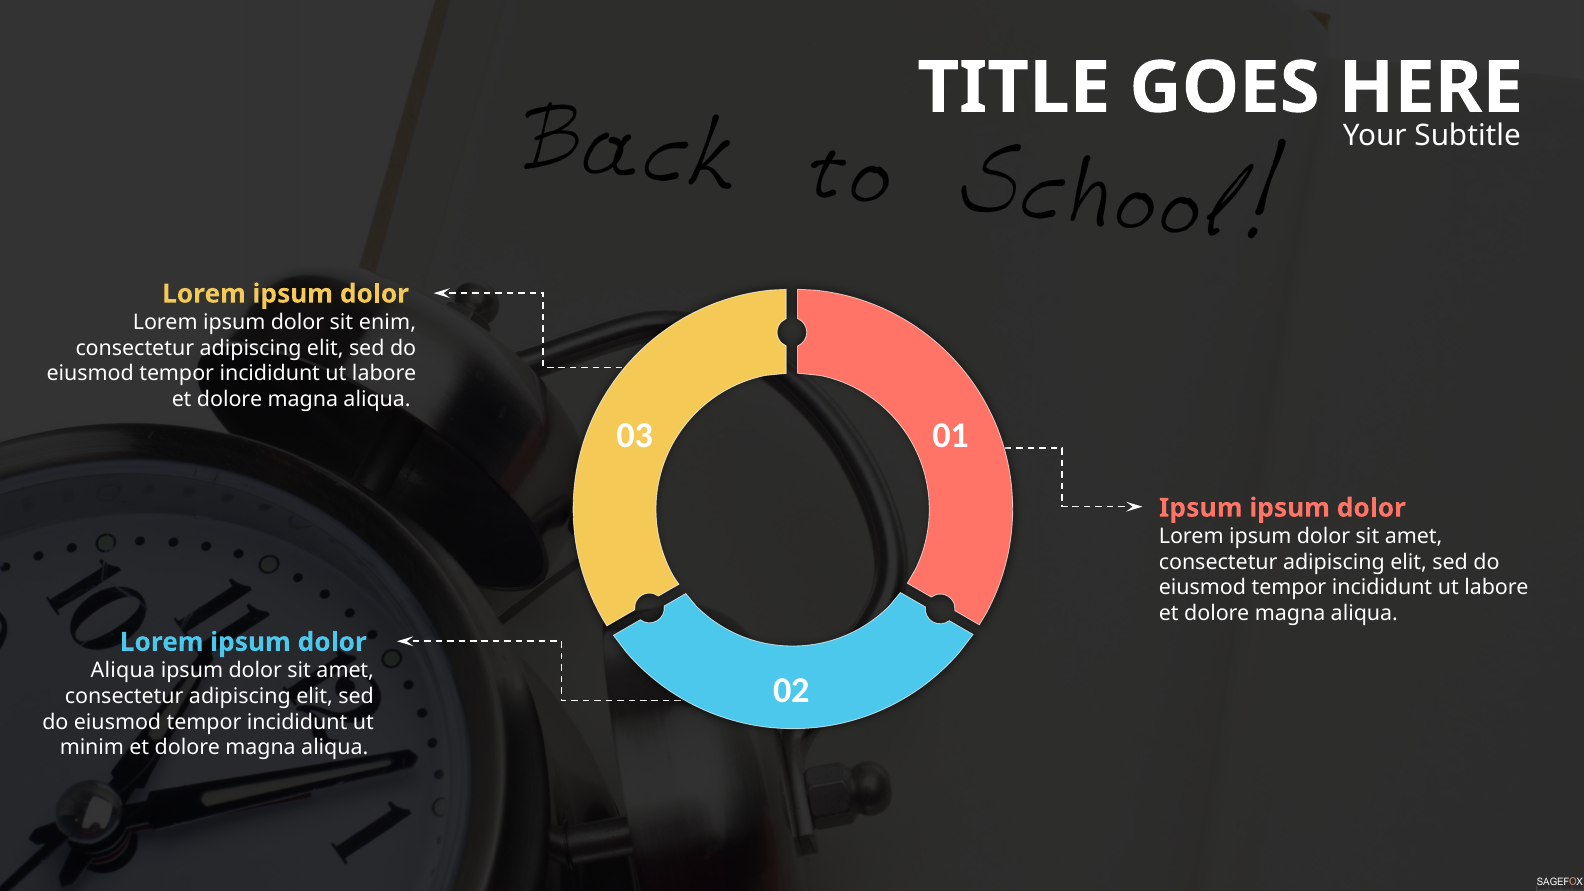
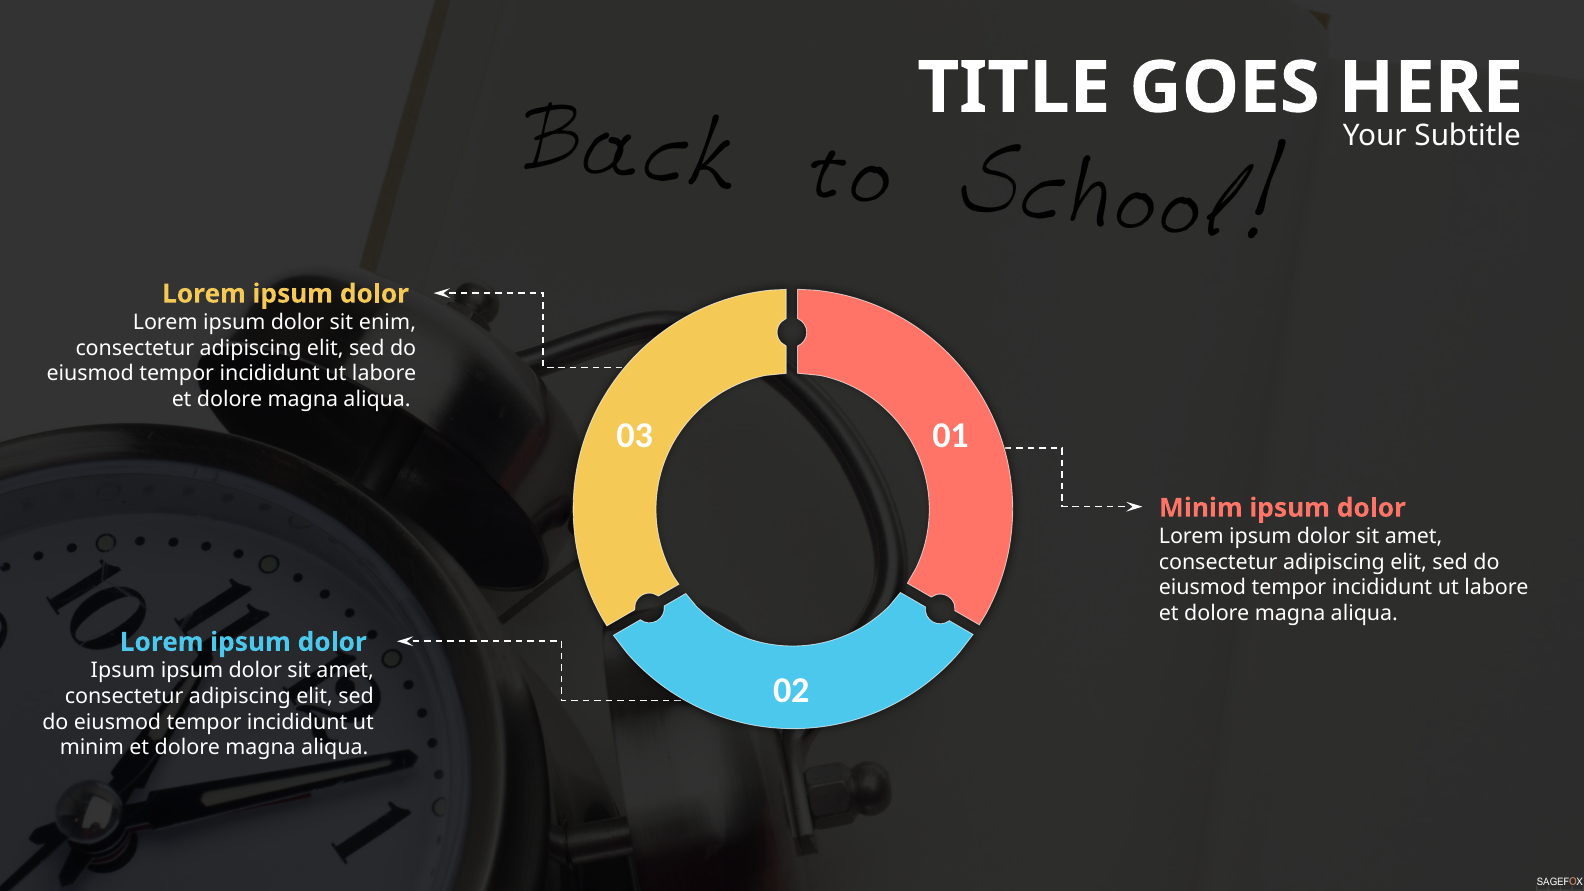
Ipsum at (1201, 508): Ipsum -> Minim
Aliqua at (123, 670): Aliqua -> Ipsum
